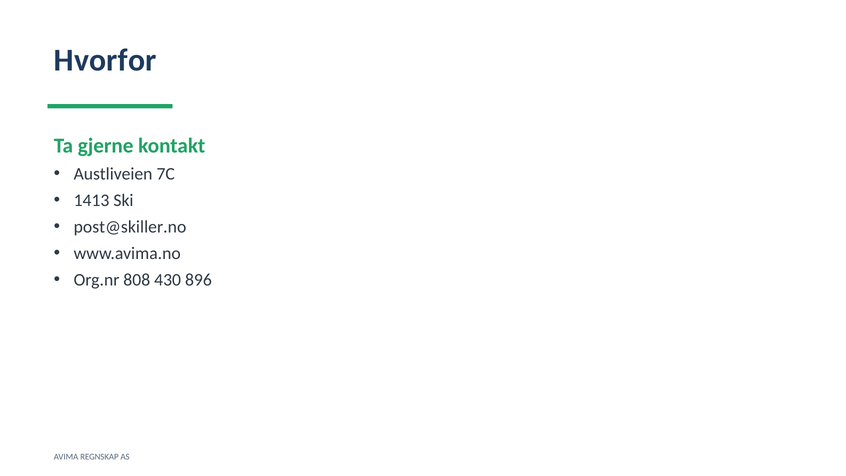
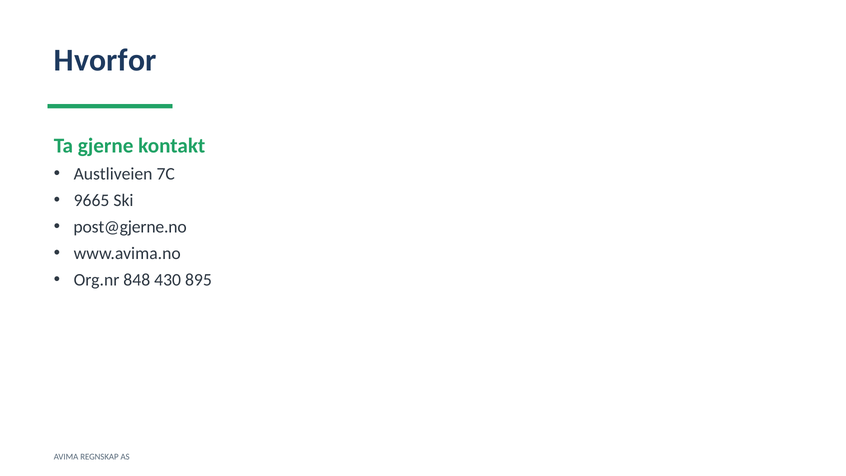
1413: 1413 -> 9665
post@skiller.no: post@skiller.no -> post@gjerne.no
808: 808 -> 848
896: 896 -> 895
